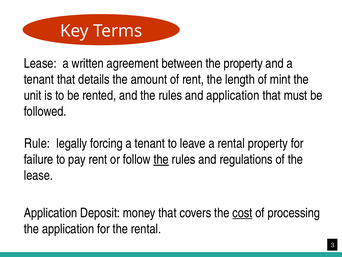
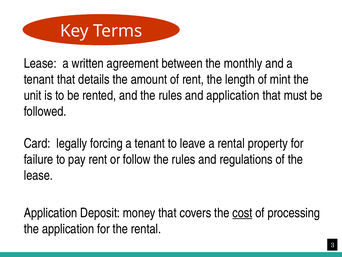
the property: property -> monthly
Rule: Rule -> Card
the at (161, 159) underline: present -> none
